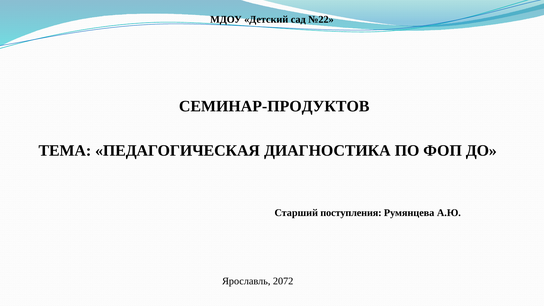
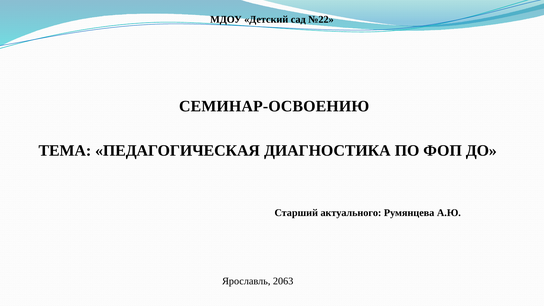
СЕМИНАР-ПРОДУКТОВ: СЕМИНАР-ПРОДУКТОВ -> СЕМИНАР-ОСВОЕНИЮ
поступления: поступления -> актуального
2072: 2072 -> 2063
